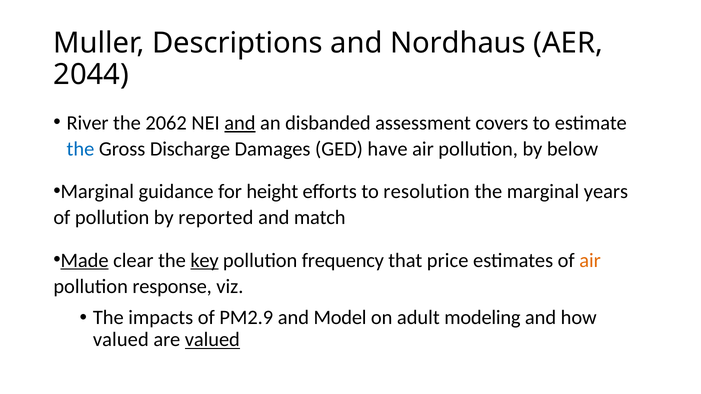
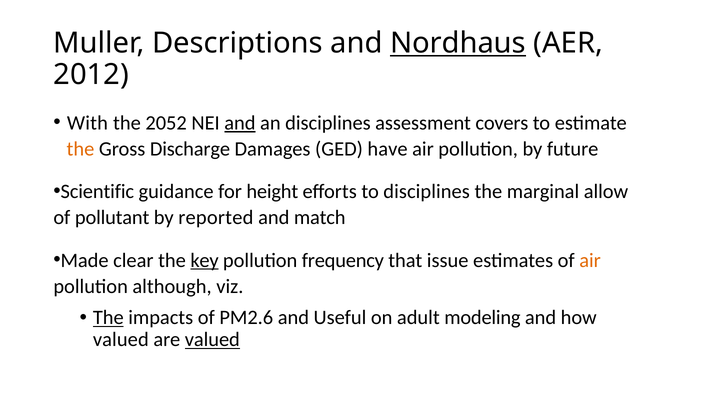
Nordhaus underline: none -> present
2044: 2044 -> 2012
River: River -> With
2062: 2062 -> 2052
an disbanded: disbanded -> disciplines
the at (80, 149) colour: blue -> orange
below: below -> future
Marginal at (97, 192): Marginal -> Scientific
to resolution: resolution -> disciplines
years: years -> allow
of pollution: pollution -> pollutant
Made underline: present -> none
price: price -> issue
response: response -> although
The at (108, 318) underline: none -> present
PM2.9: PM2.9 -> PM2.6
Model: Model -> Useful
